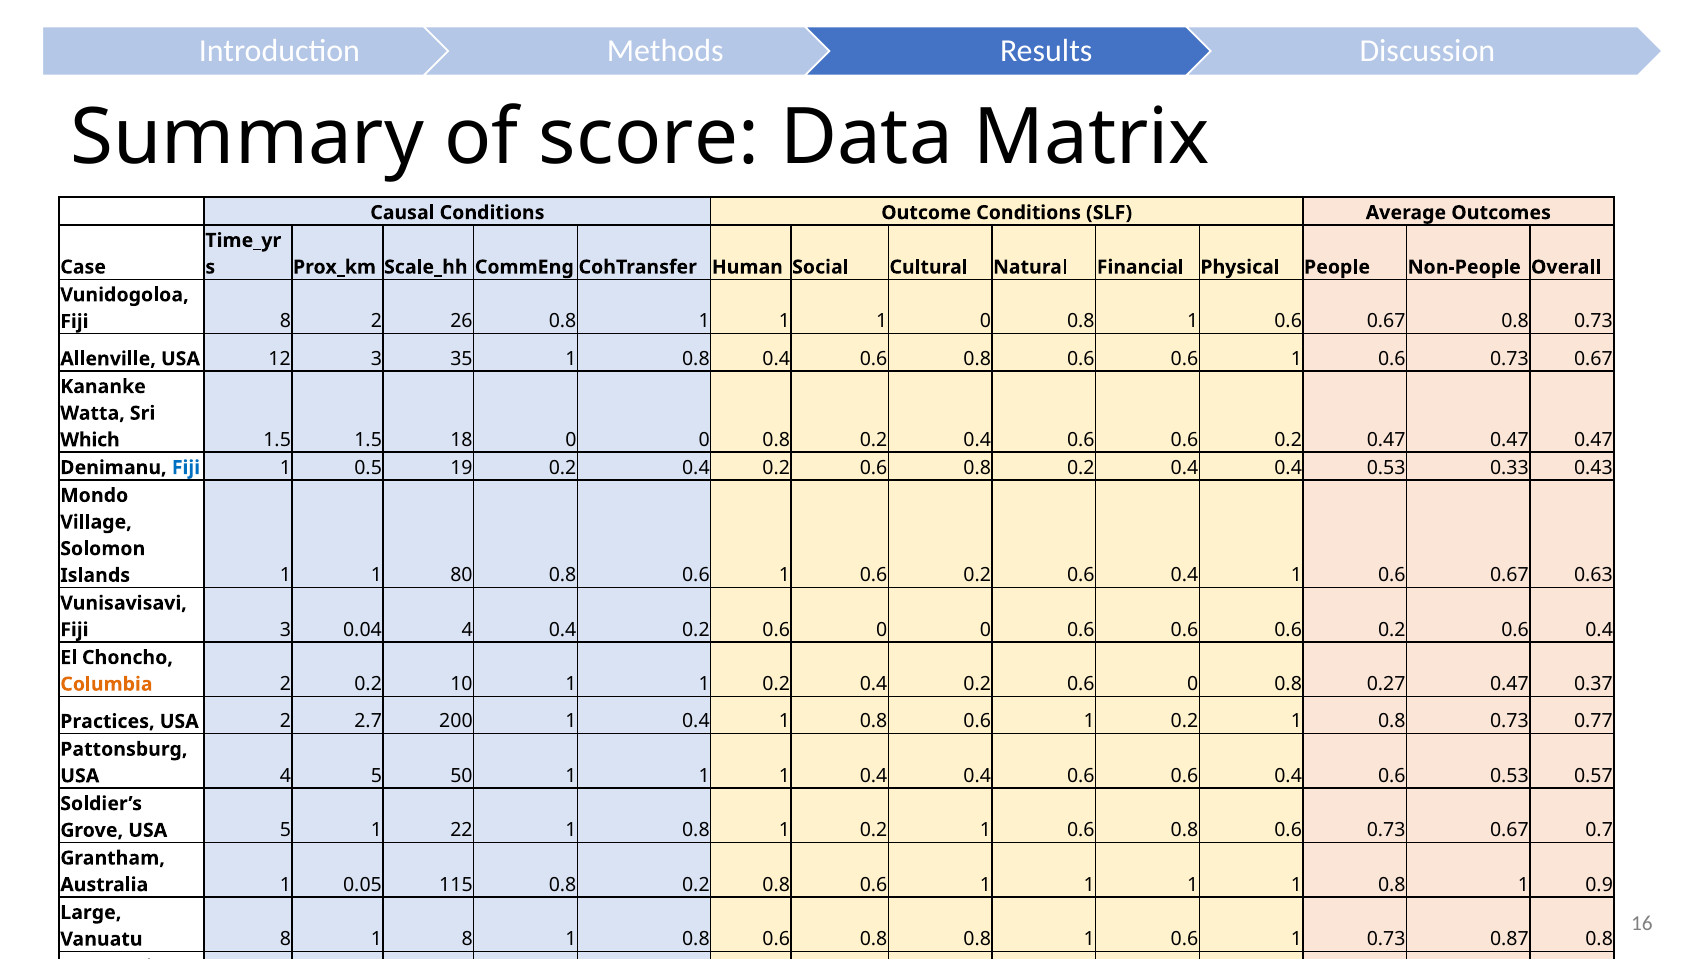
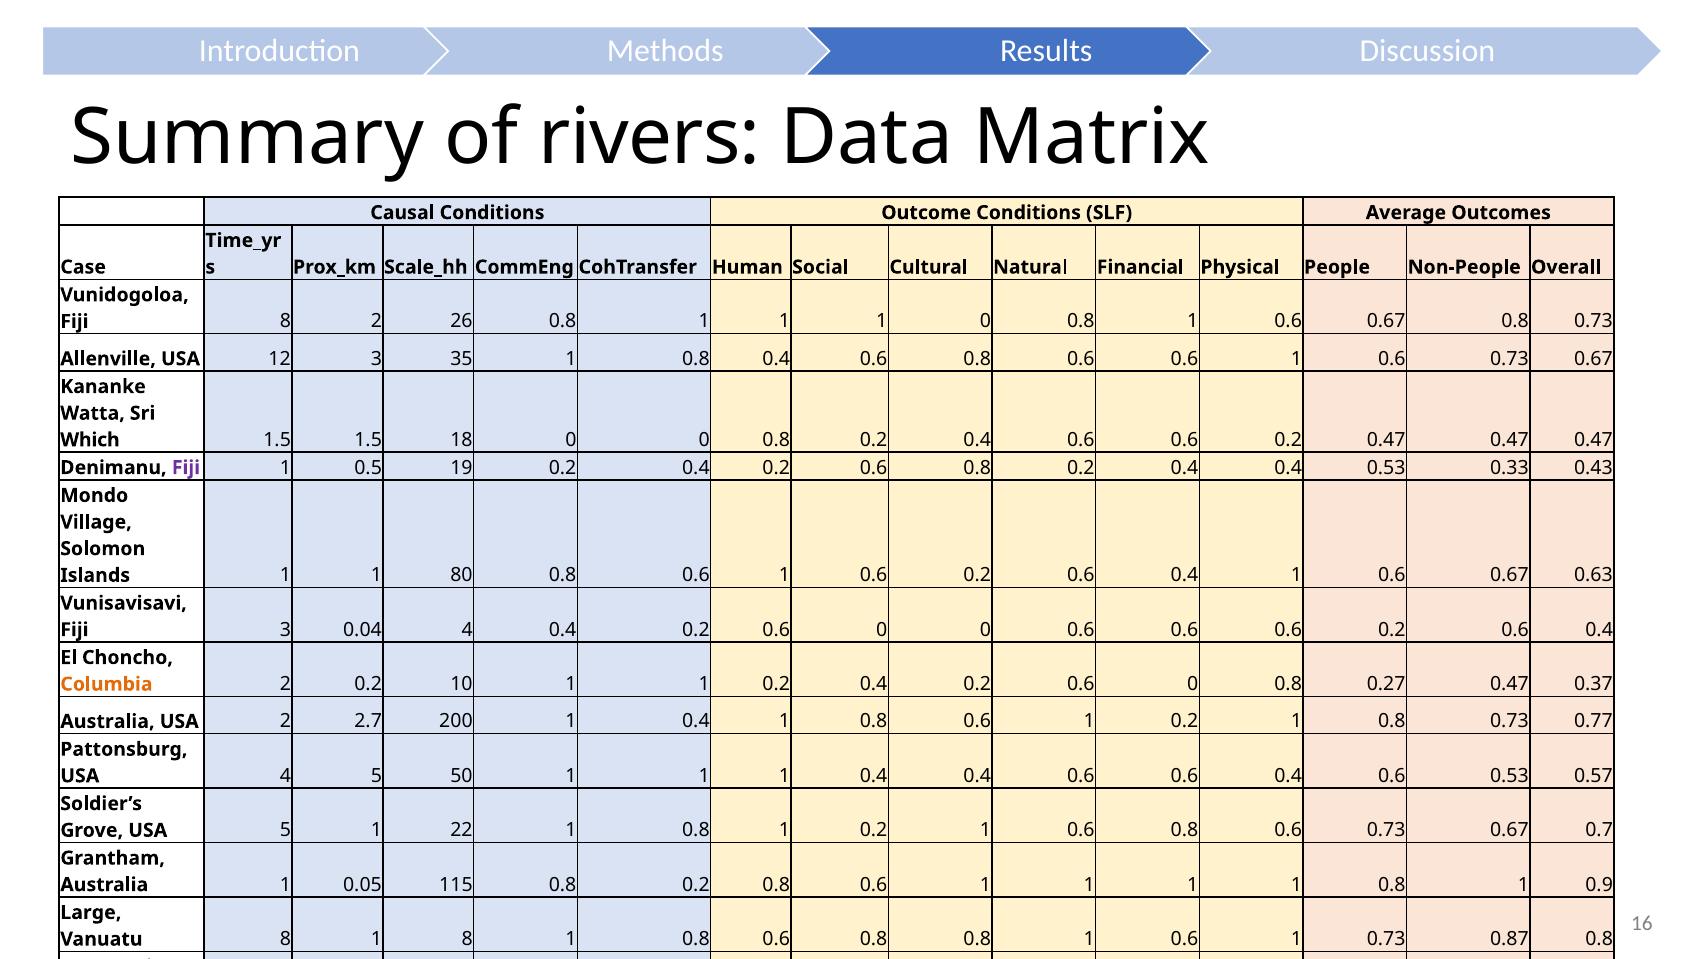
score: score -> rivers
Fiji at (186, 468) colour: blue -> purple
Practices at (107, 722): Practices -> Australia
